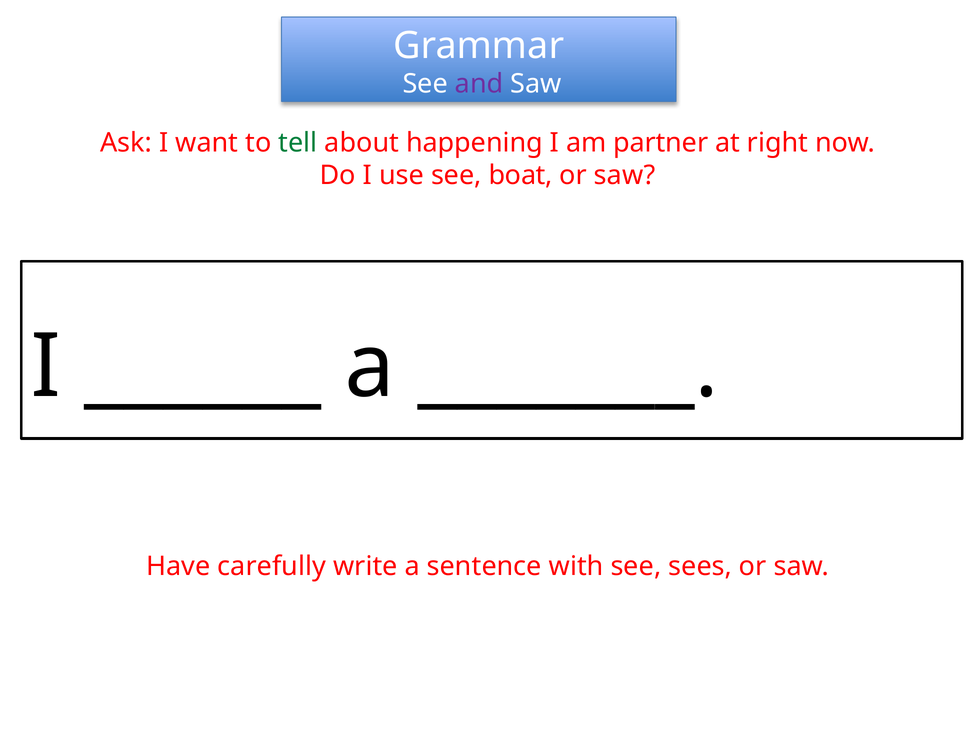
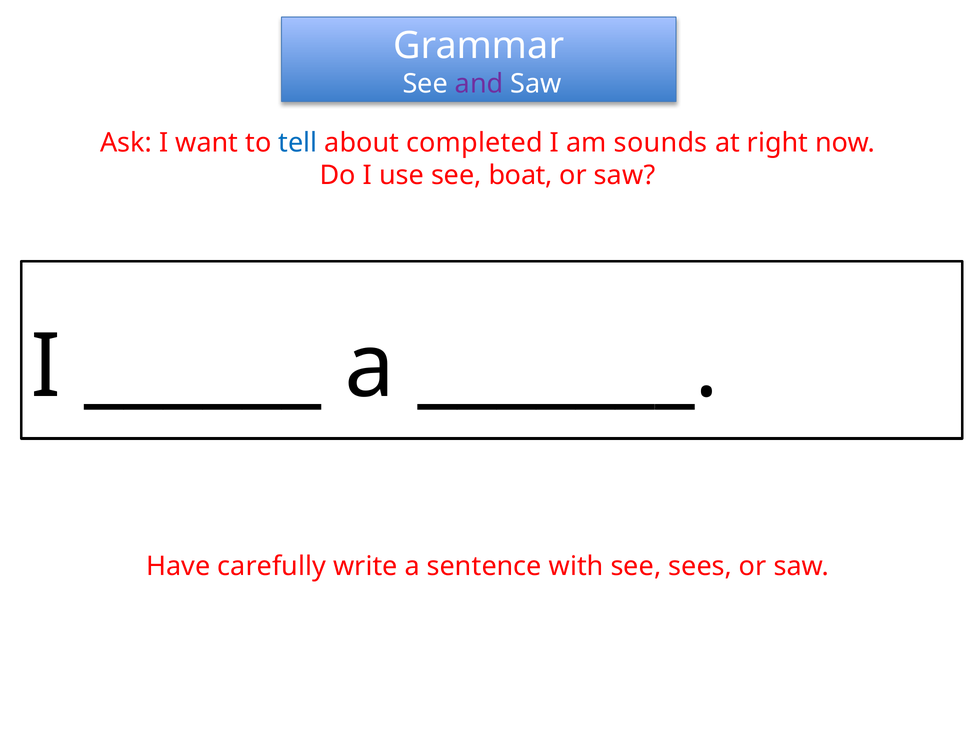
tell colour: green -> blue
happening: happening -> completed
partner: partner -> sounds
